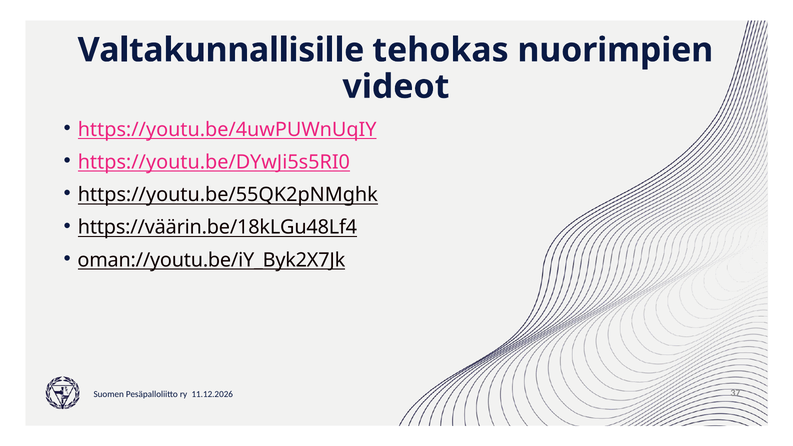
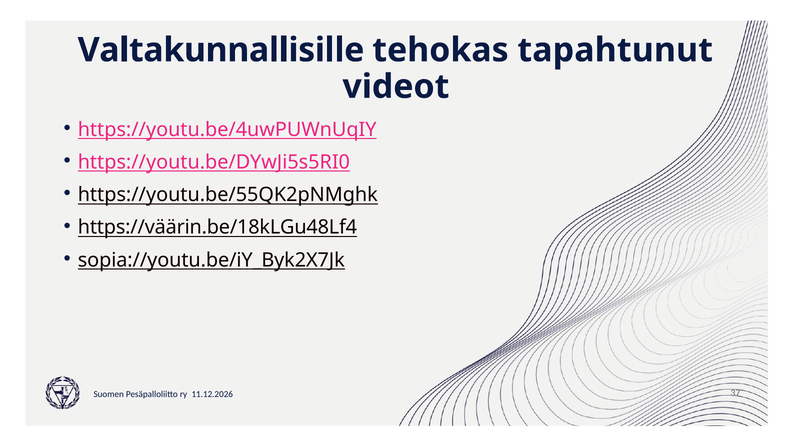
nuorimpien: nuorimpien -> tapahtunut
oman://youtu.be/iY_Byk2X7Jk: oman://youtu.be/iY_Byk2X7Jk -> sopia://youtu.be/iY_Byk2X7Jk
